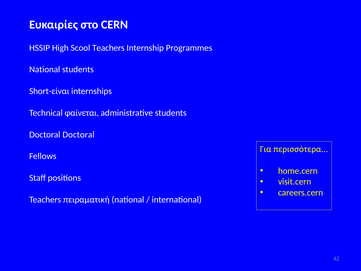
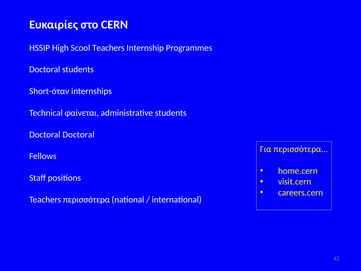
National at (45, 69): National -> Doctoral
Short-είναι: Short-είναι -> Short-όταν
Teachers πειραματική: πειραματική -> περισσότερα
